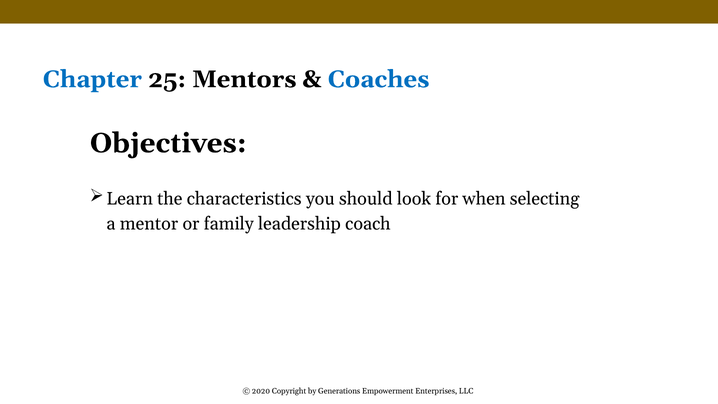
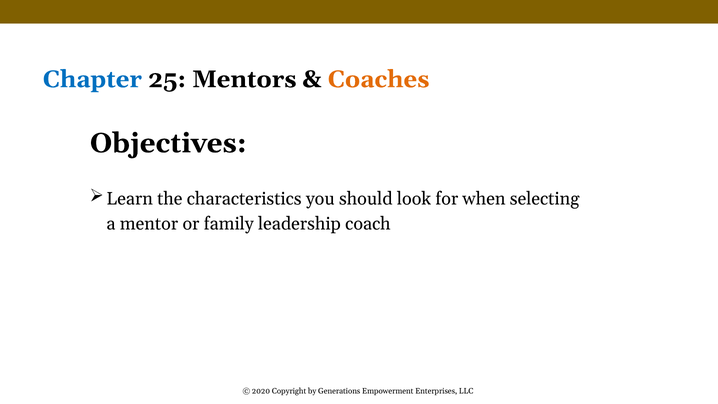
Coaches colour: blue -> orange
